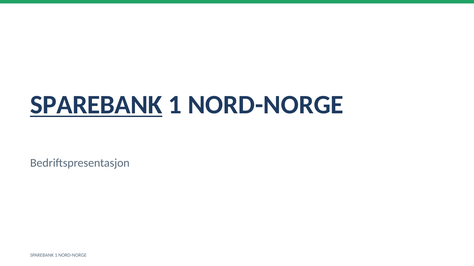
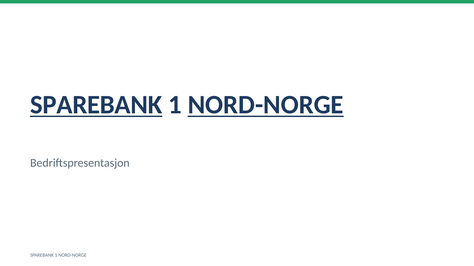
NORD-NORGE at (266, 105) underline: none -> present
